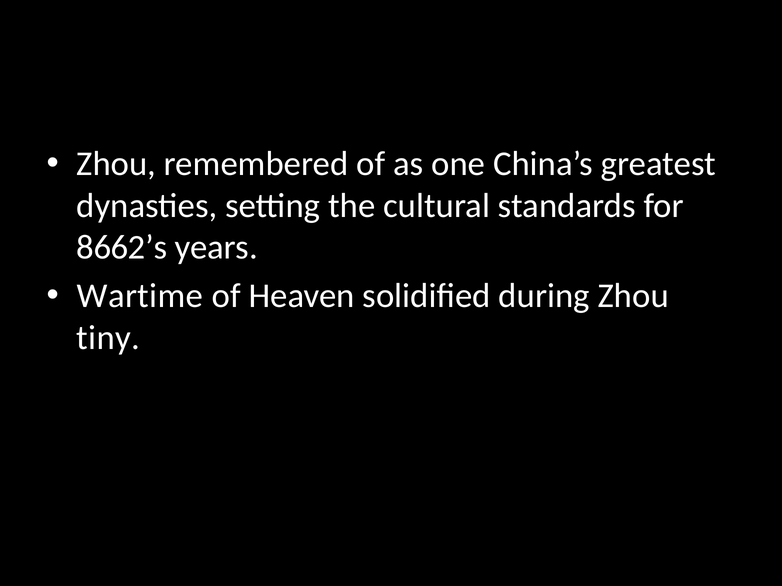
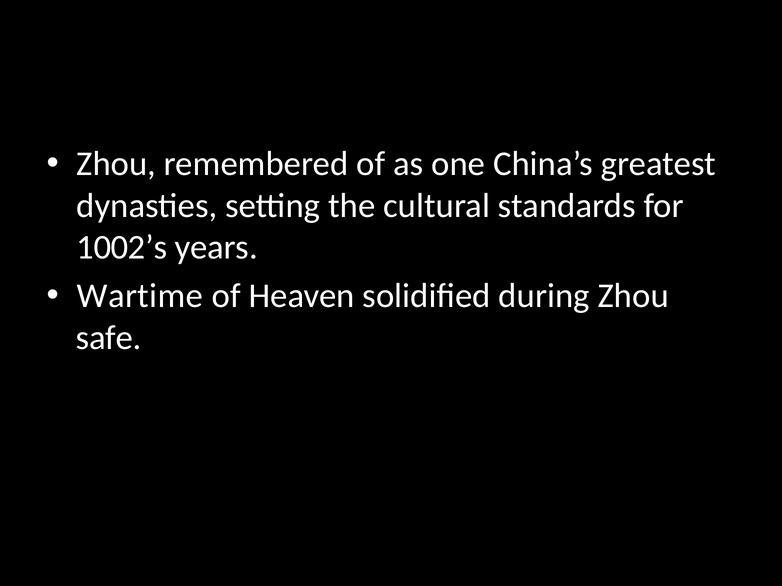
8662’s: 8662’s -> 1002’s
tiny: tiny -> safe
